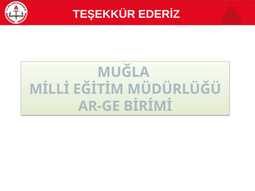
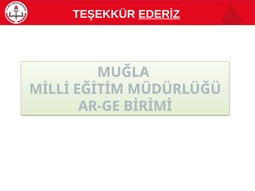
EDERİZ underline: none -> present
